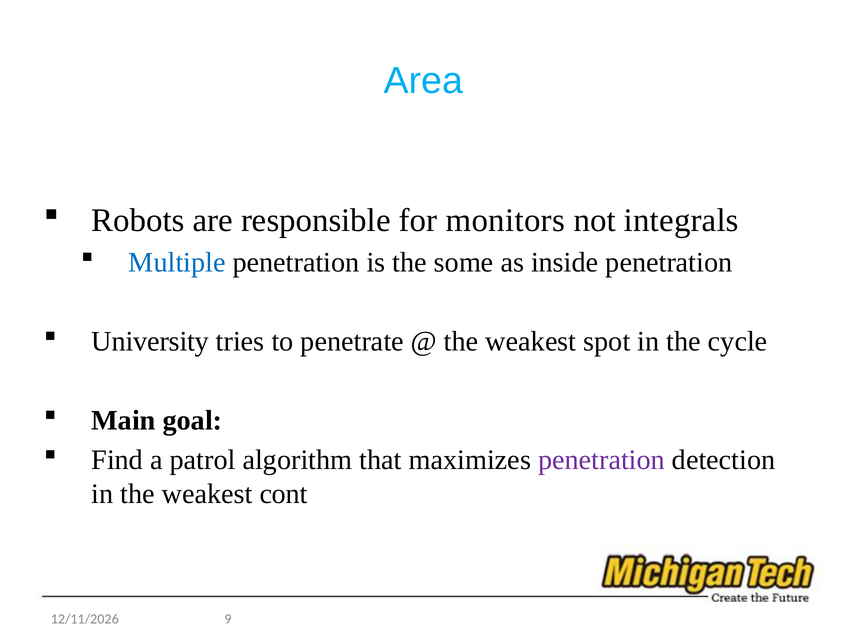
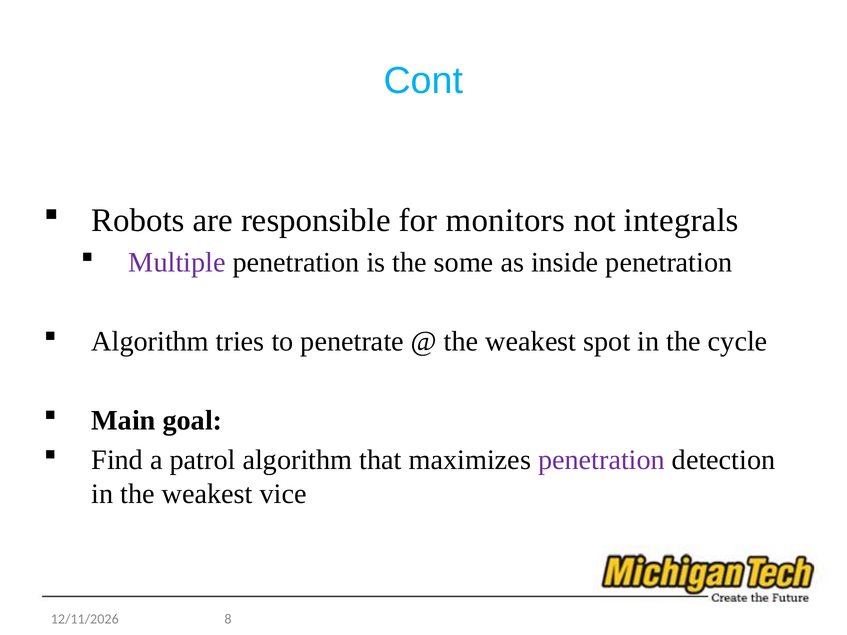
Area: Area -> Cont
Multiple colour: blue -> purple
University at (150, 342): University -> Algorithm
cont: cont -> vice
9: 9 -> 8
